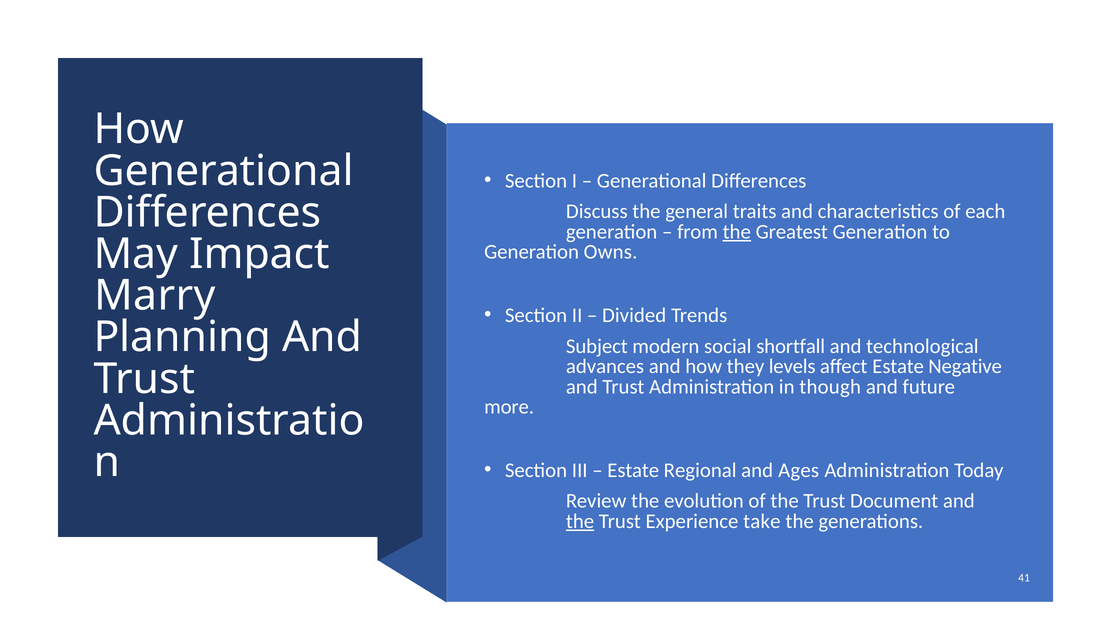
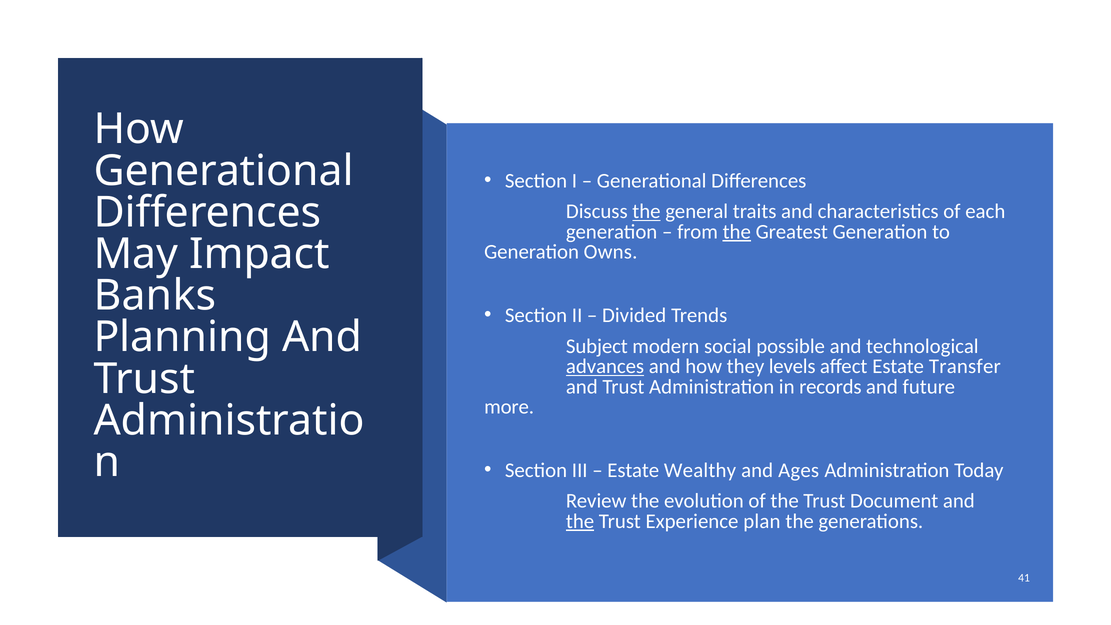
the at (646, 212) underline: none -> present
Marry: Marry -> Banks
shortfall: shortfall -> possible
advances underline: none -> present
Negative: Negative -> Transfer
though: though -> records
Regional: Regional -> Wealthy
take: take -> plan
